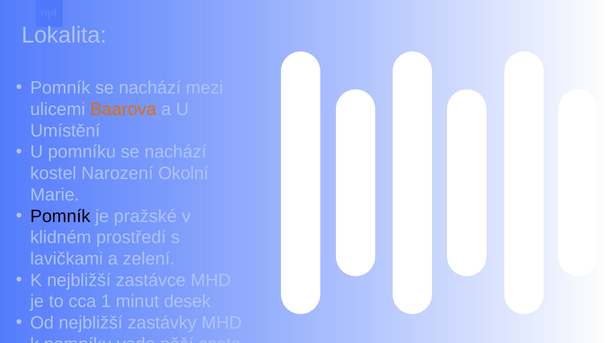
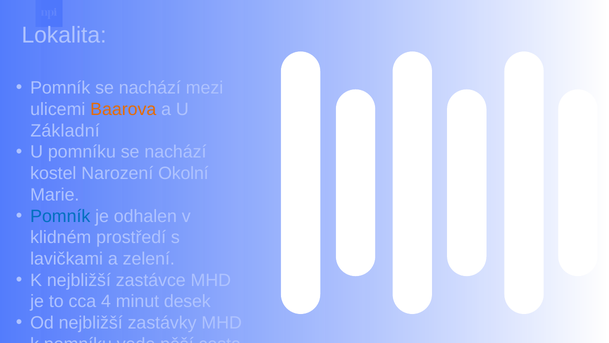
Umístění: Umístění -> Základní
Pomník at (60, 216) colour: black -> blue
pražské: pražské -> odhalen
1: 1 -> 4
